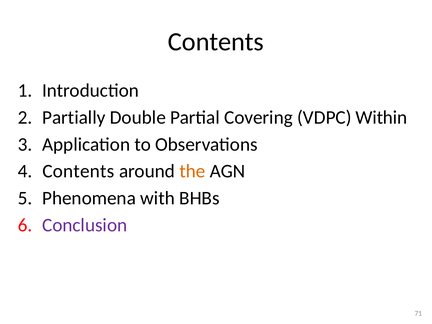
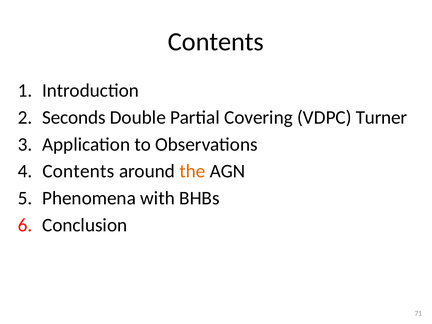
Partially: Partially -> Seconds
Within: Within -> Turner
Conclusion colour: purple -> black
